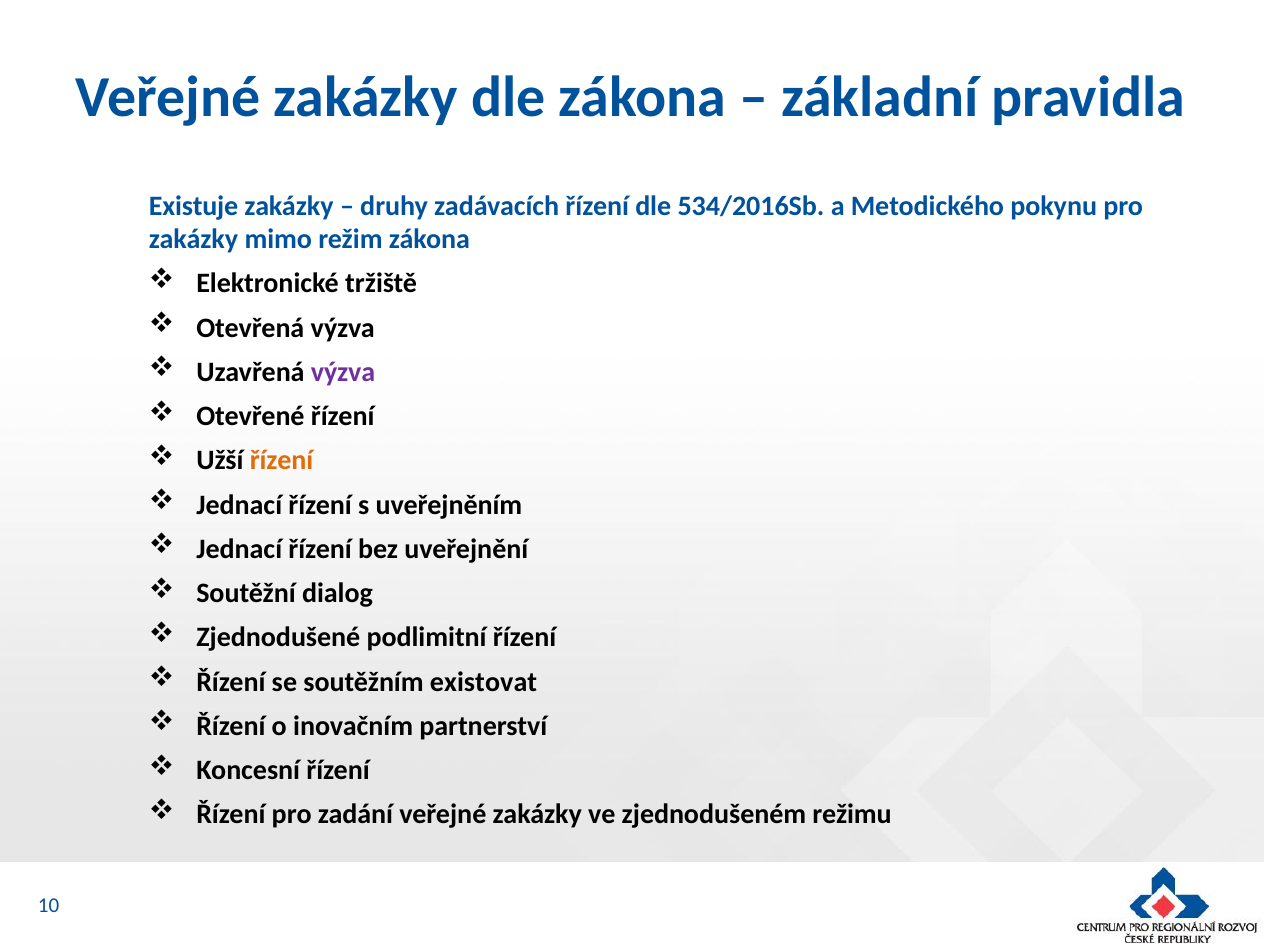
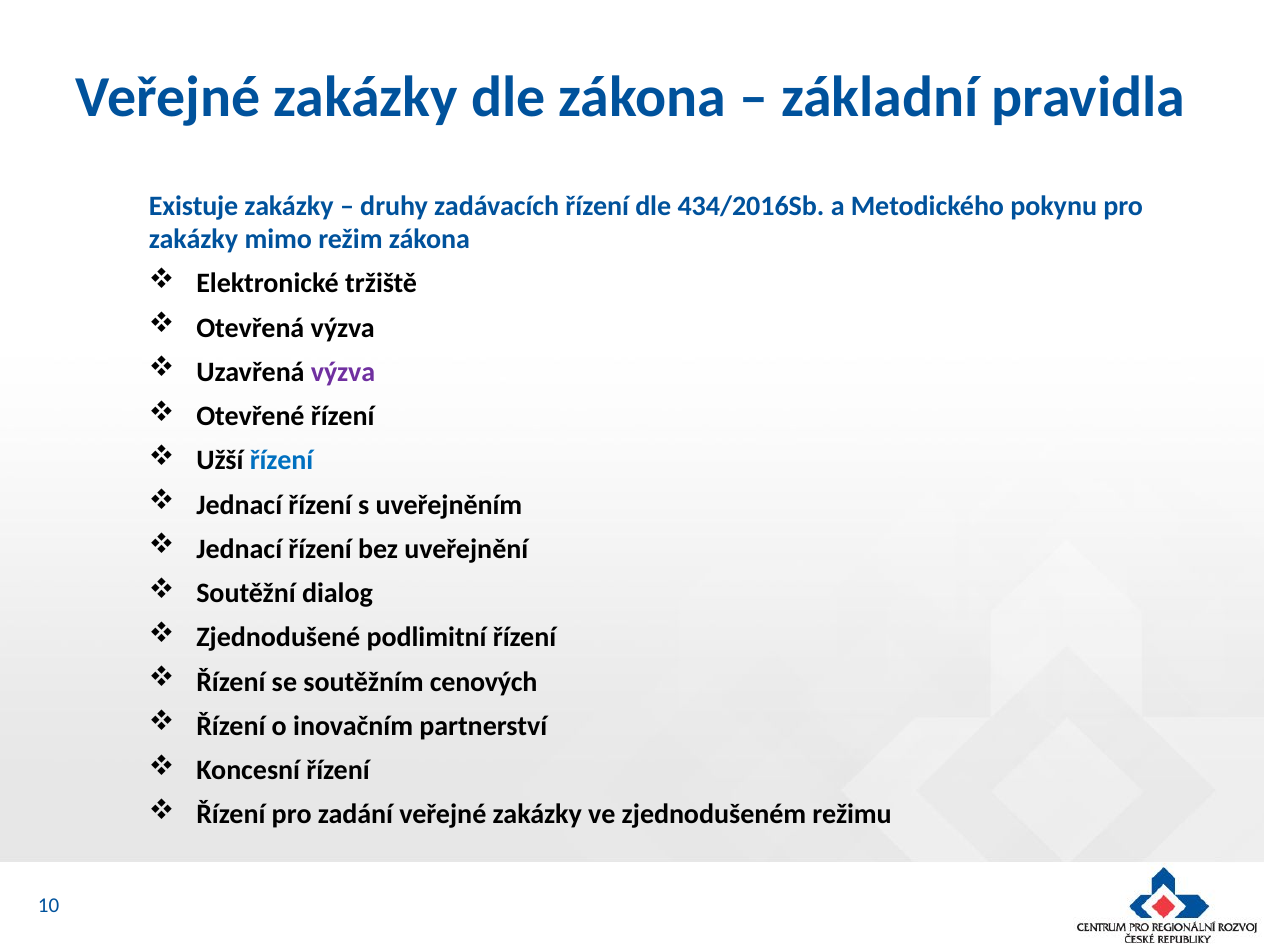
534/2016Sb: 534/2016Sb -> 434/2016Sb
řízení at (282, 461) colour: orange -> blue
existovat: existovat -> cenových
